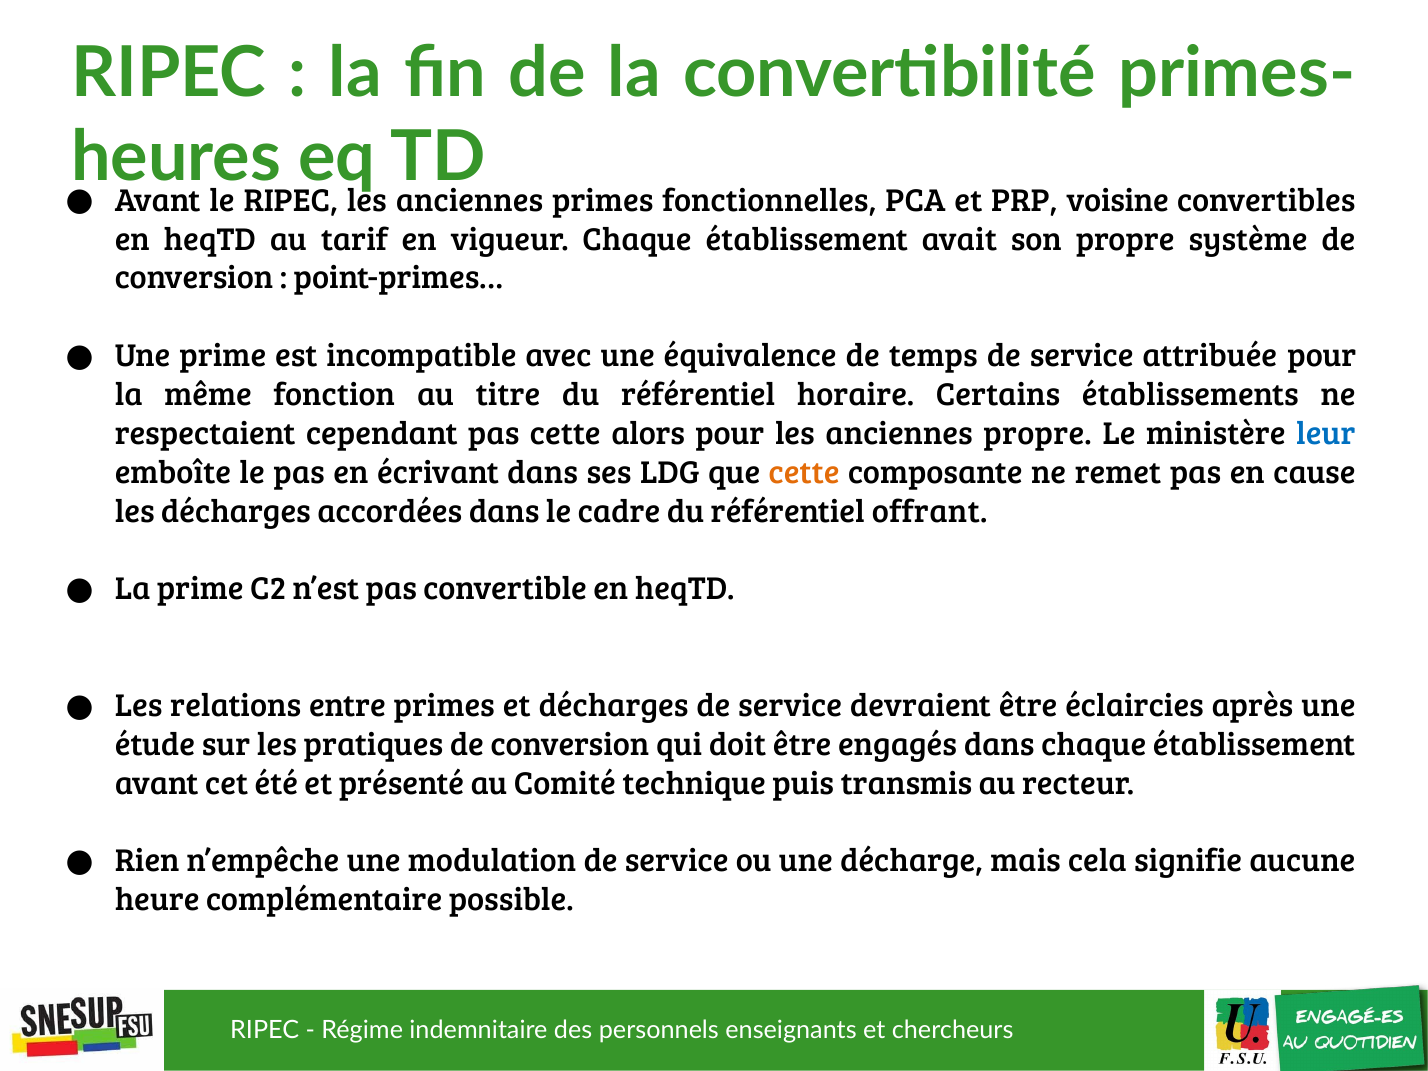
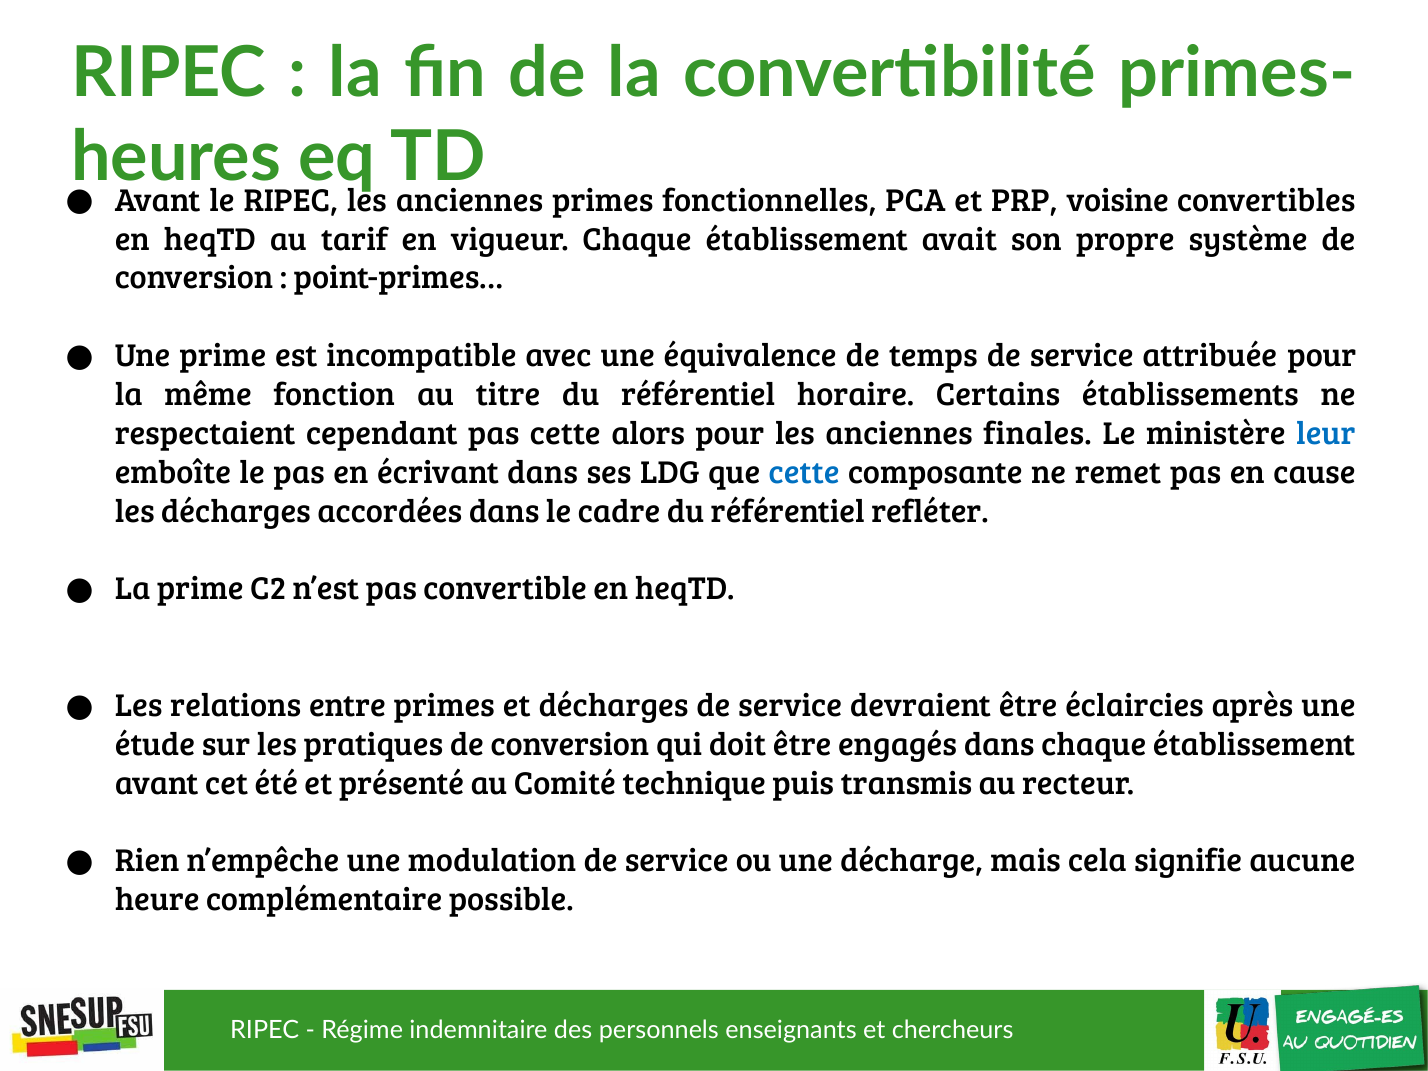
anciennes propre: propre -> finales
cette at (804, 472) colour: orange -> blue
offrant: offrant -> refléter
